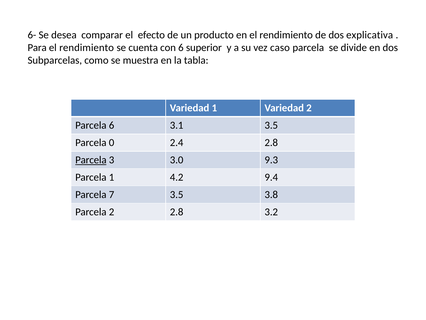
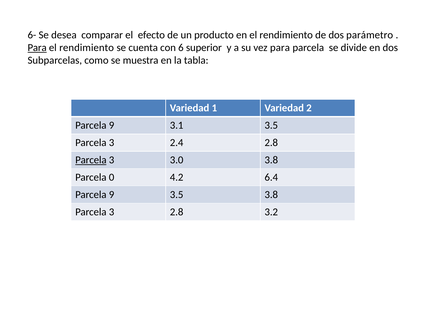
explicativa: explicativa -> parámetro
Para at (37, 48) underline: none -> present
vez caso: caso -> para
6 at (112, 125): 6 -> 9
0 at (112, 143): 0 -> 3
3.0 9.3: 9.3 -> 3.8
Parcela 1: 1 -> 0
9.4: 9.4 -> 6.4
7 at (112, 194): 7 -> 9
2 at (112, 212): 2 -> 3
